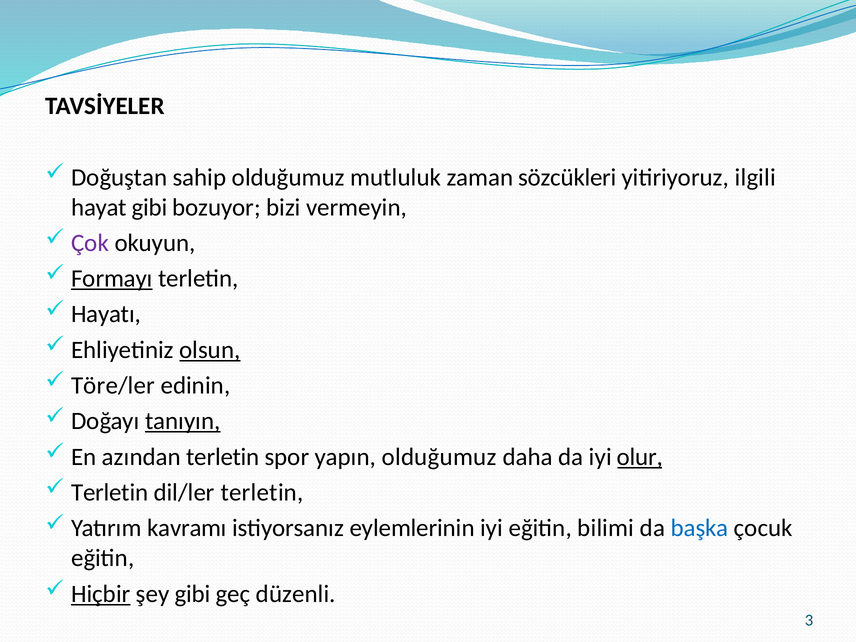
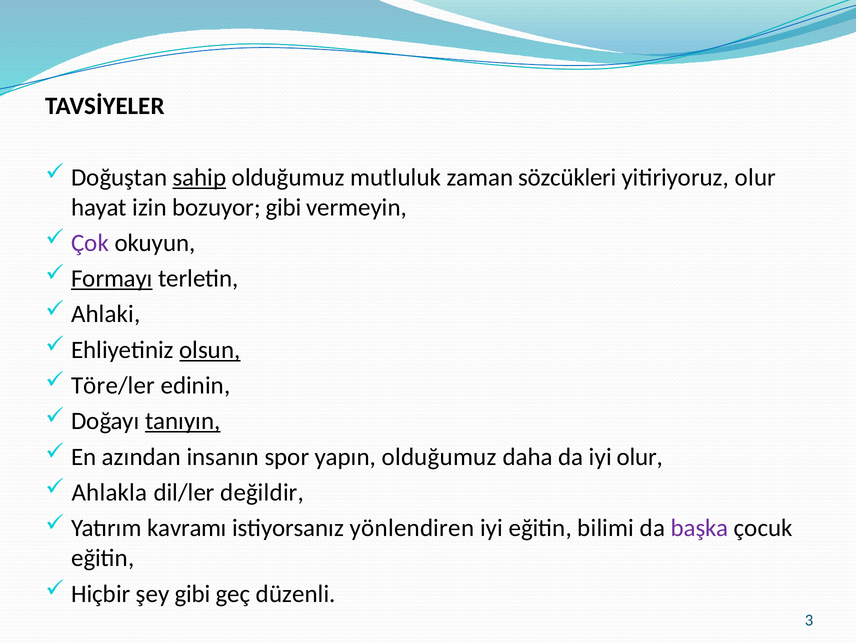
sahip underline: none -> present
yitiriyoruz ilgili: ilgili -> olur
hayat gibi: gibi -> izin
bozuyor bizi: bizi -> gibi
Hayatı: Hayatı -> Ahlaki
azından terletin: terletin -> insanın
olur at (640, 457) underline: present -> none
Terletin at (110, 493): Terletin -> Ahlakla
dil/ler terletin: terletin -> değildir
eylemlerinin: eylemlerinin -> yönlendiren
başka colour: blue -> purple
Hiçbir underline: present -> none
